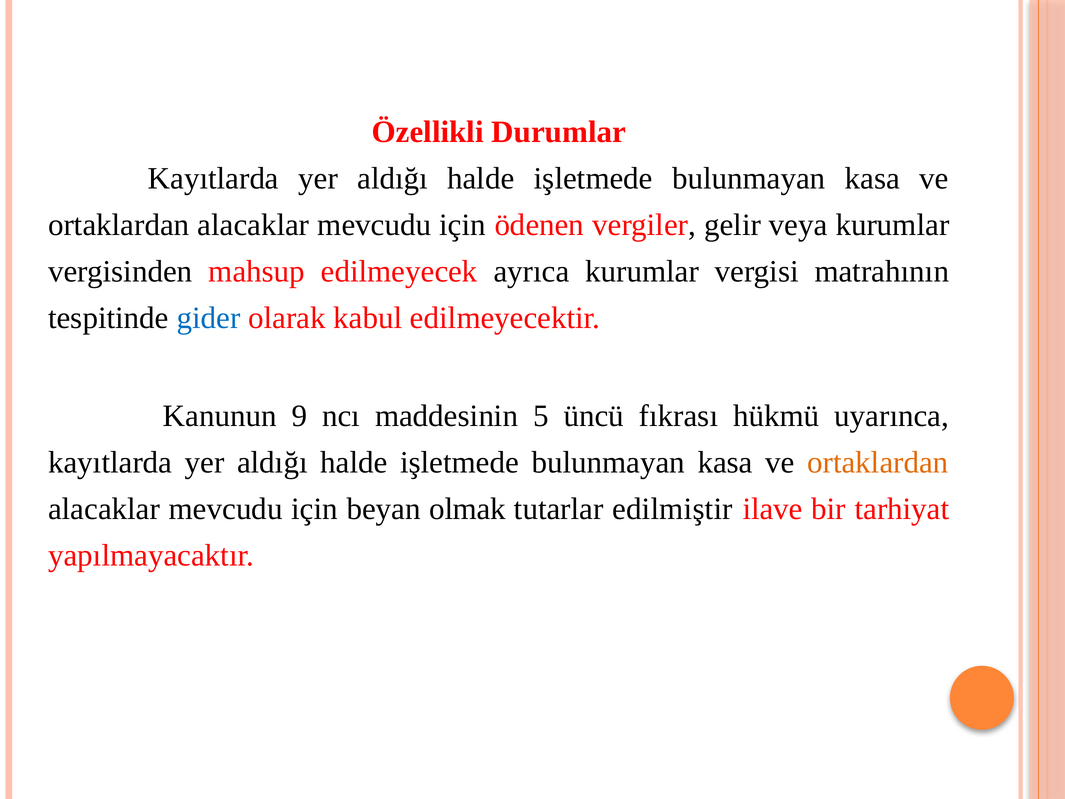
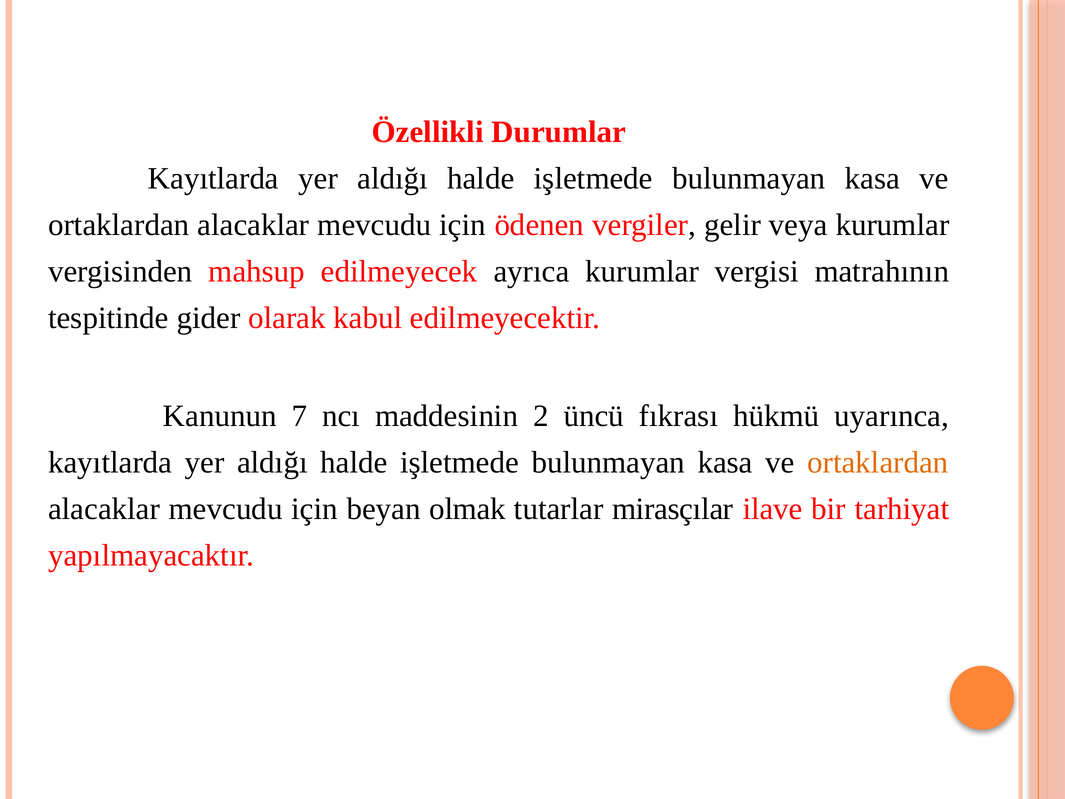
gider colour: blue -> black
9: 9 -> 7
5: 5 -> 2
edilmiştir: edilmiştir -> mirasçılar
